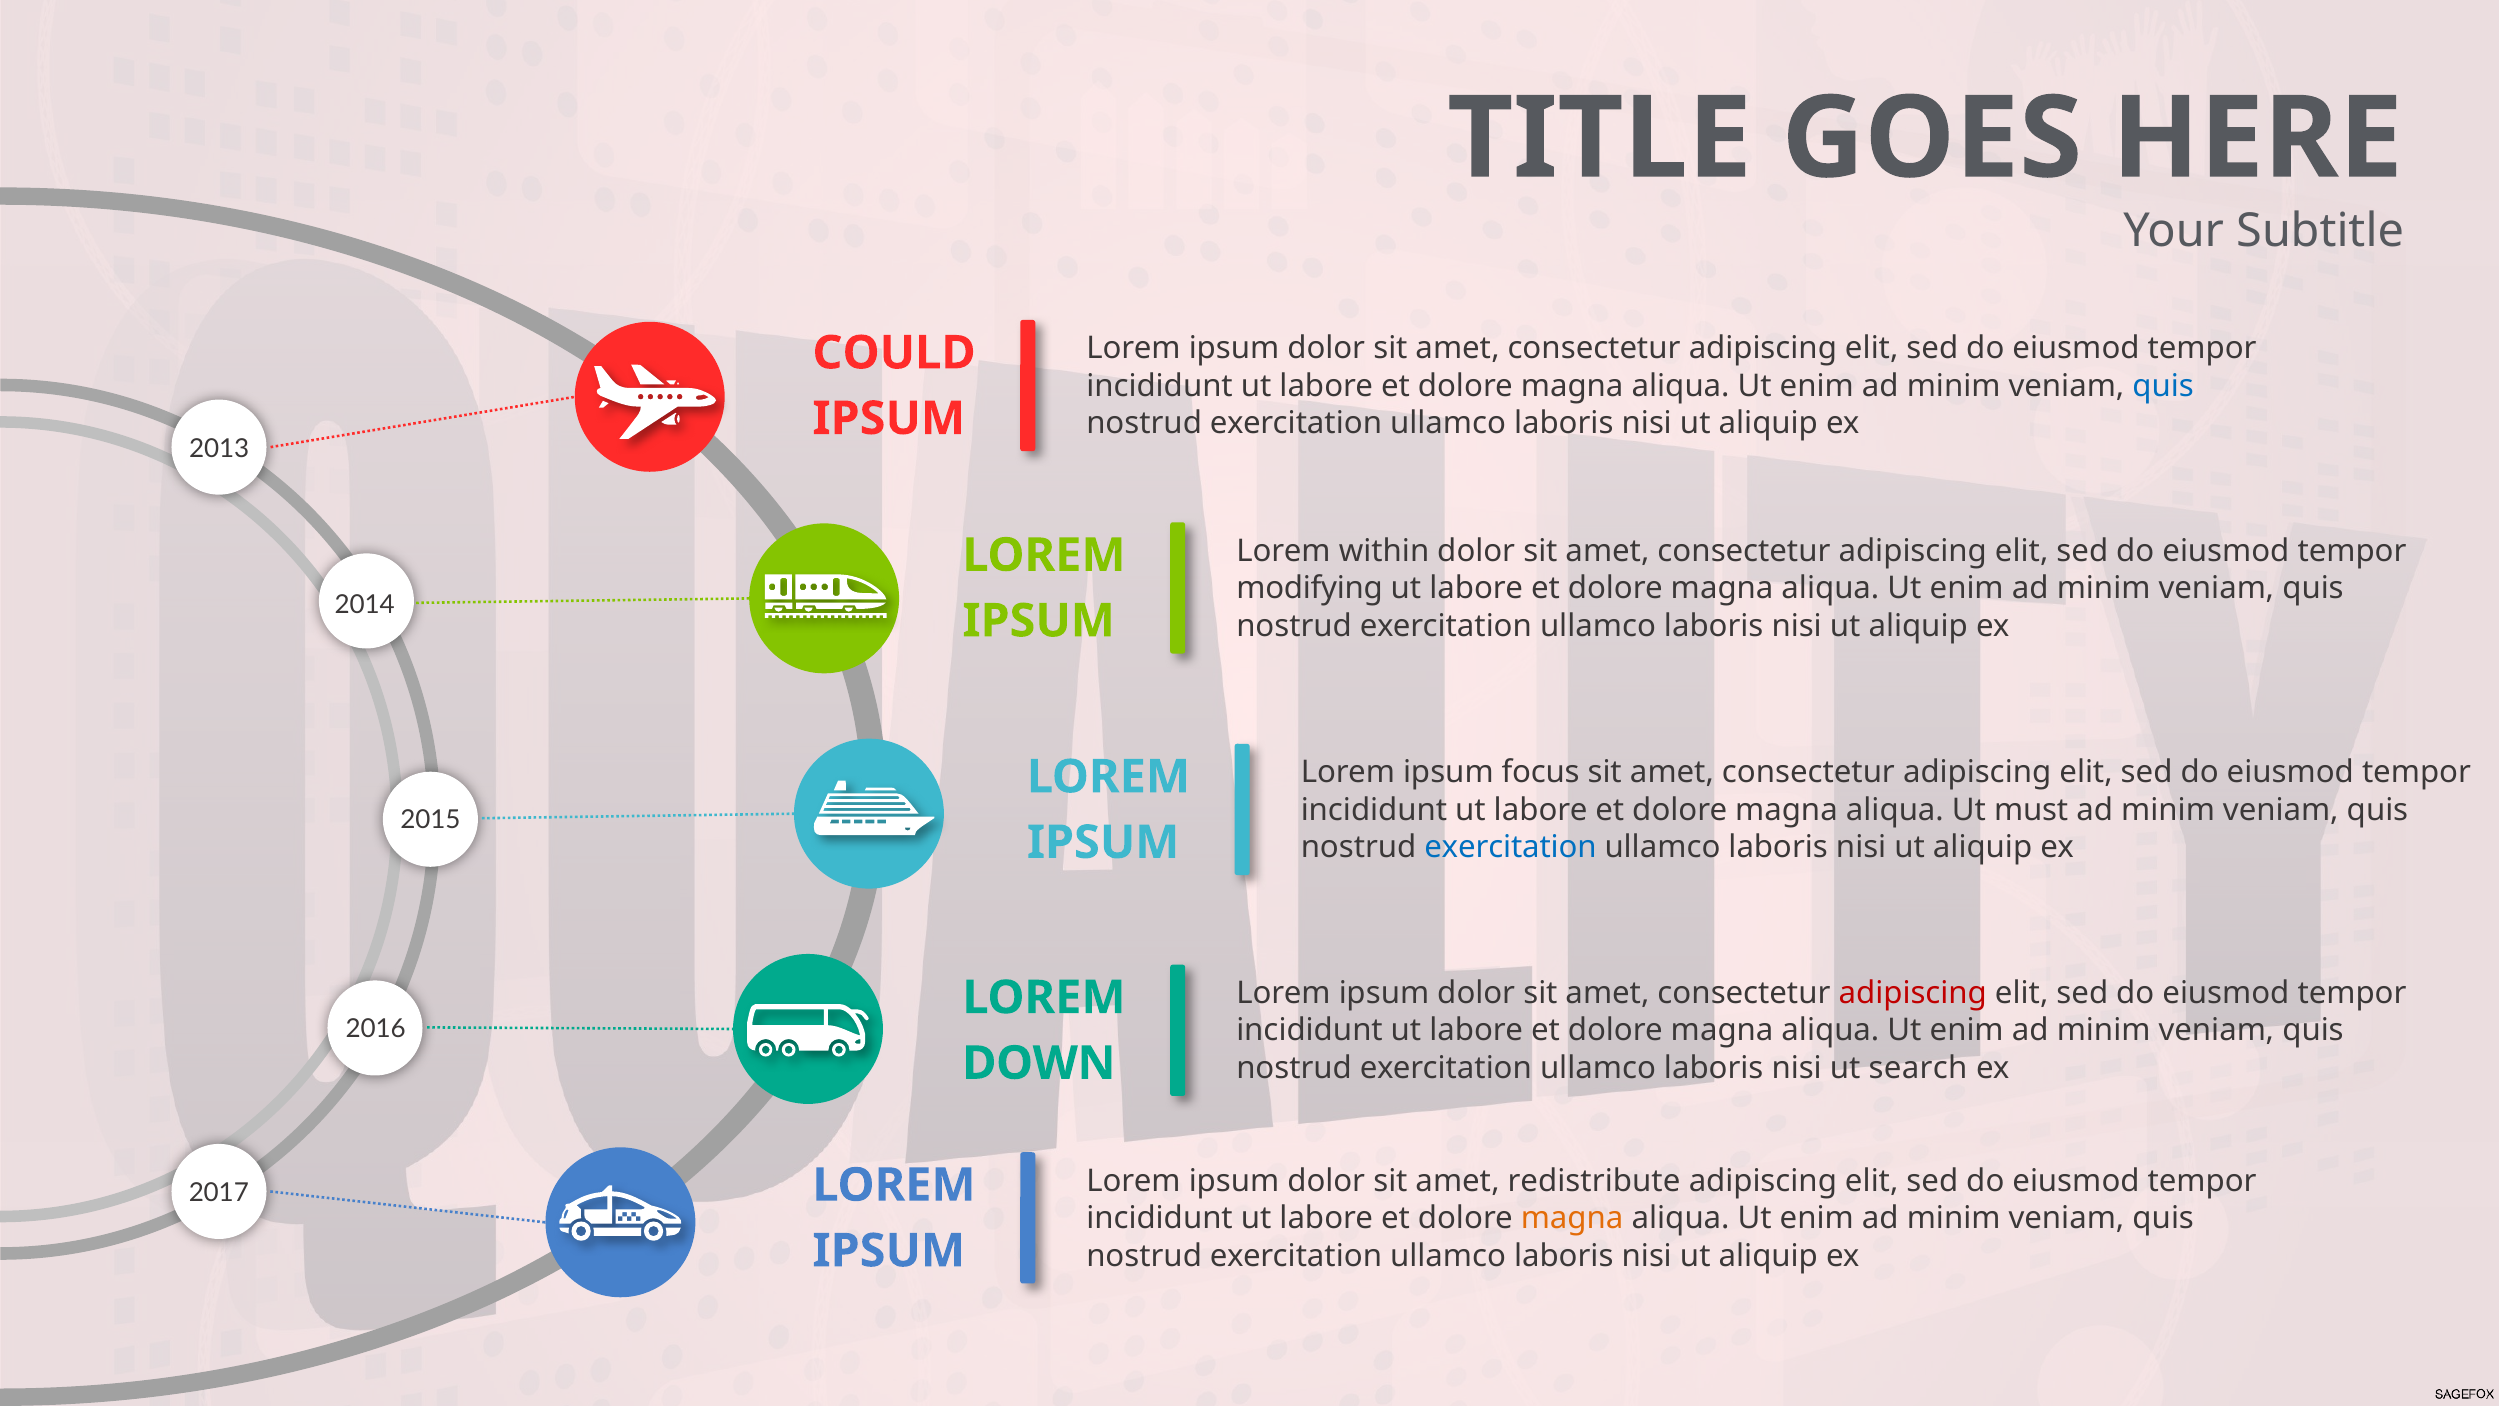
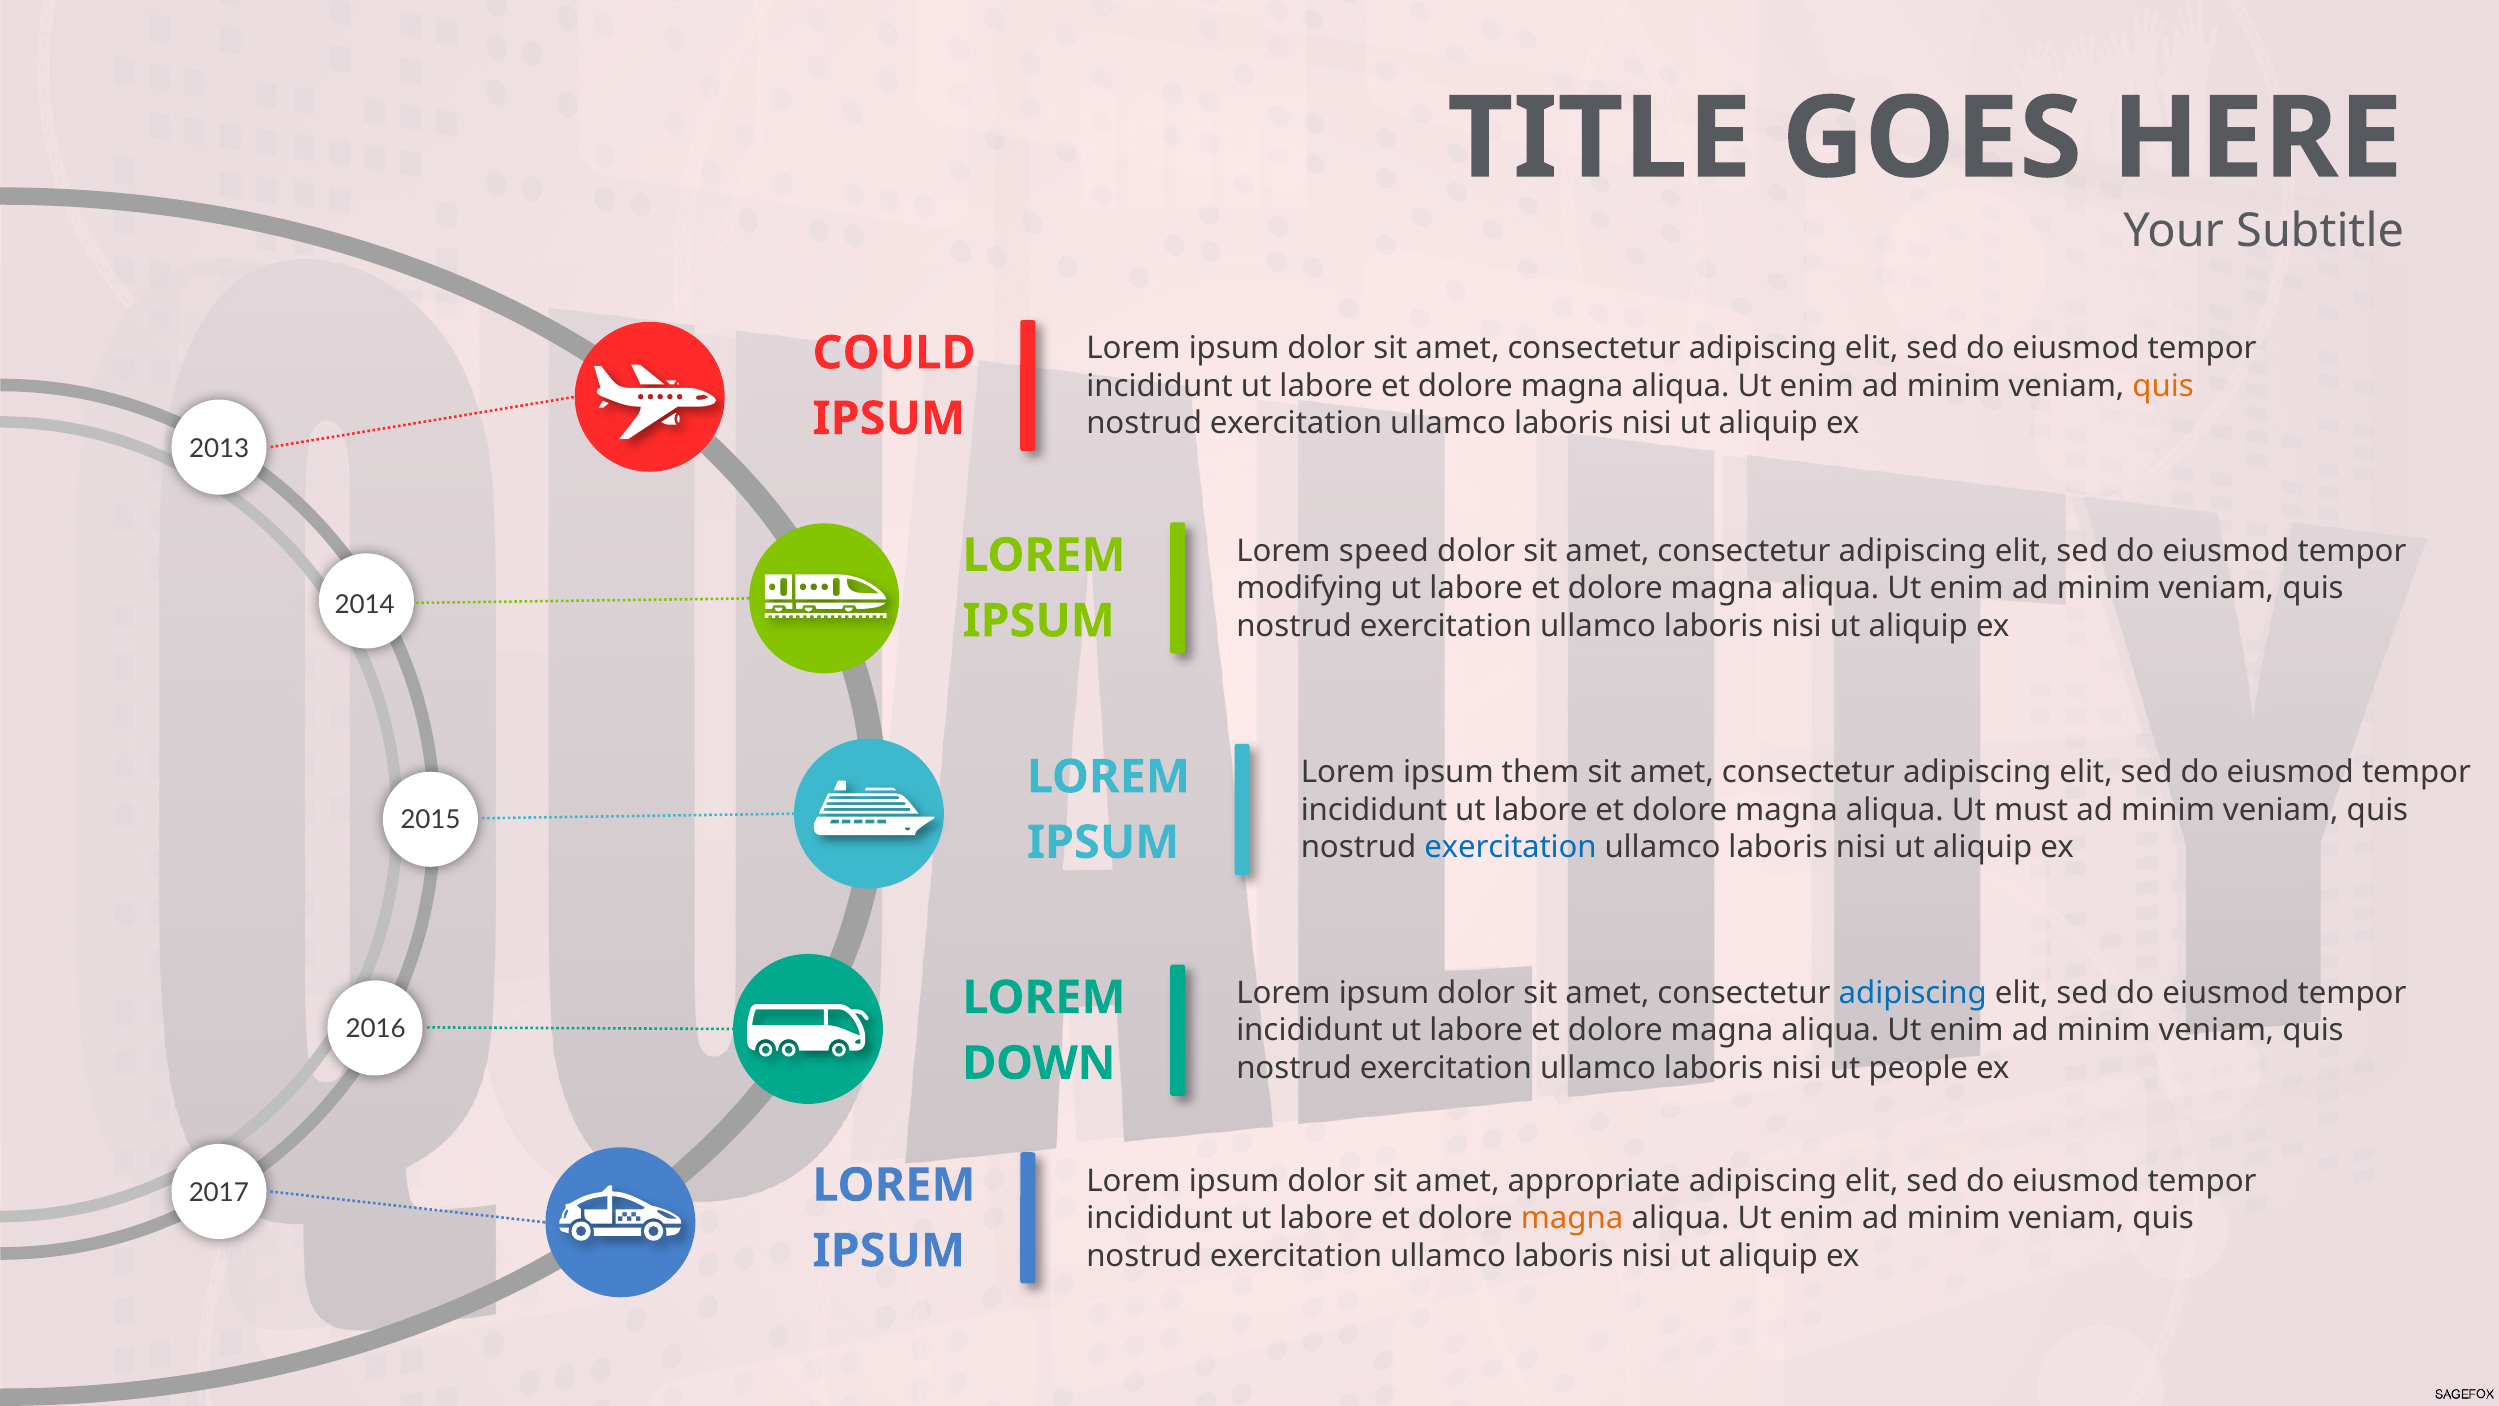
quis at (2163, 386) colour: blue -> orange
within: within -> speed
focus: focus -> them
adipiscing at (1913, 993) colour: red -> blue
search: search -> people
redistribute: redistribute -> appropriate
